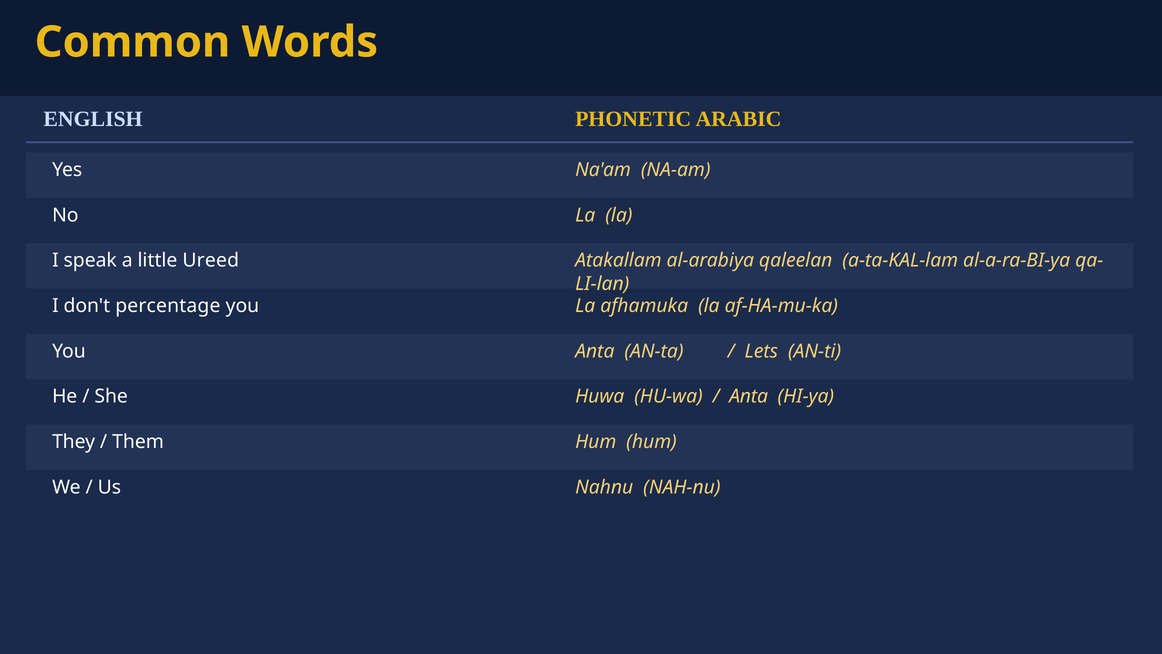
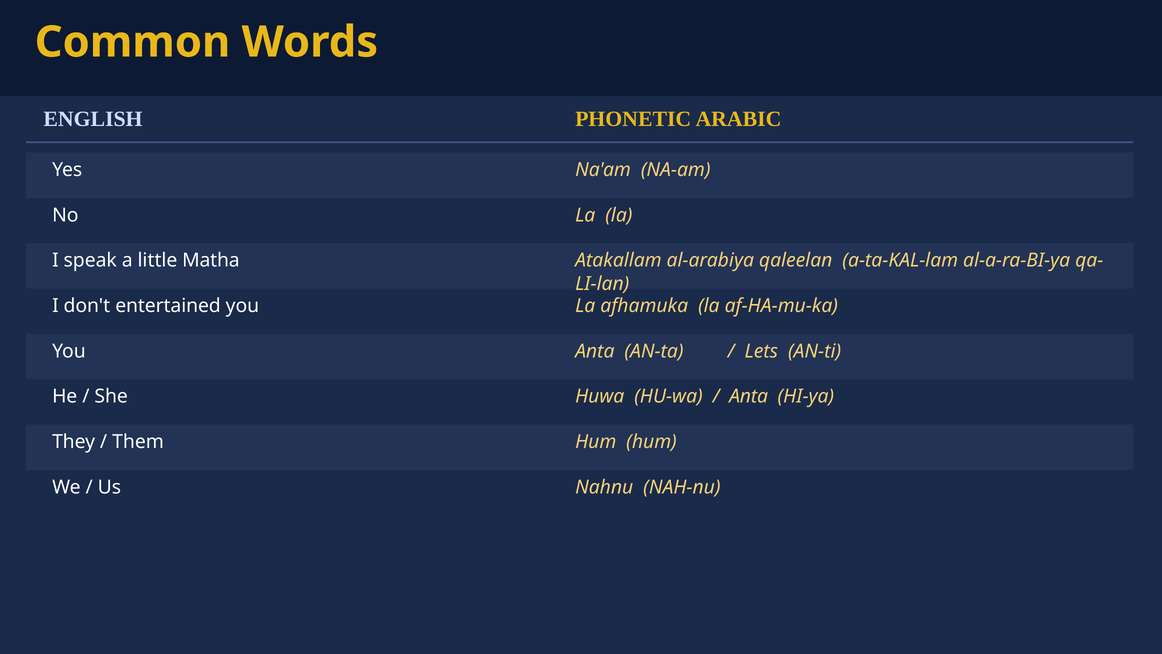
Ureed: Ureed -> Matha
percentage: percentage -> entertained
